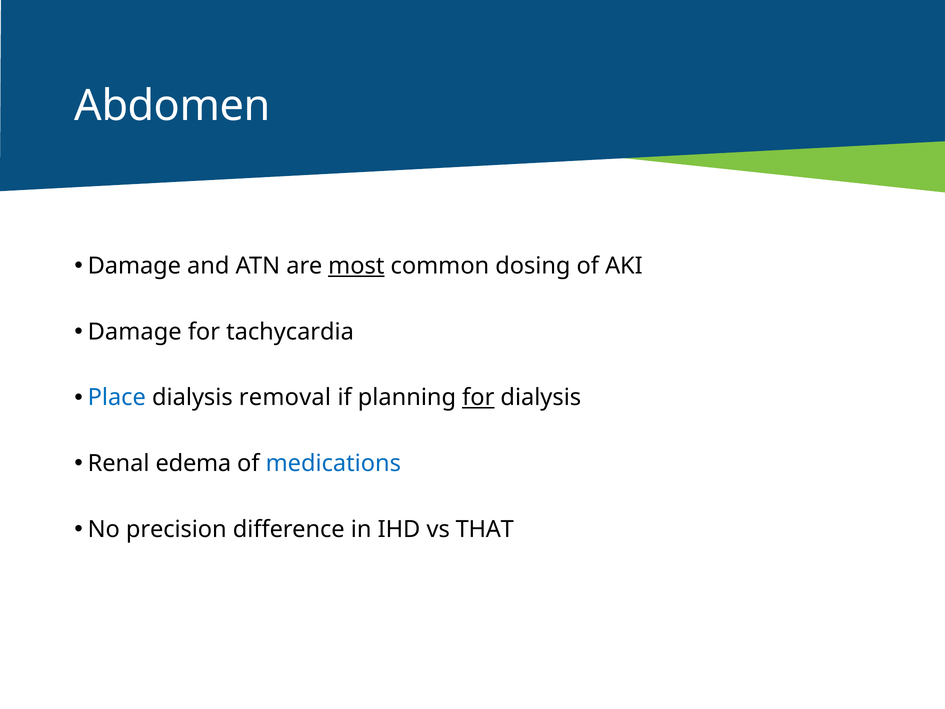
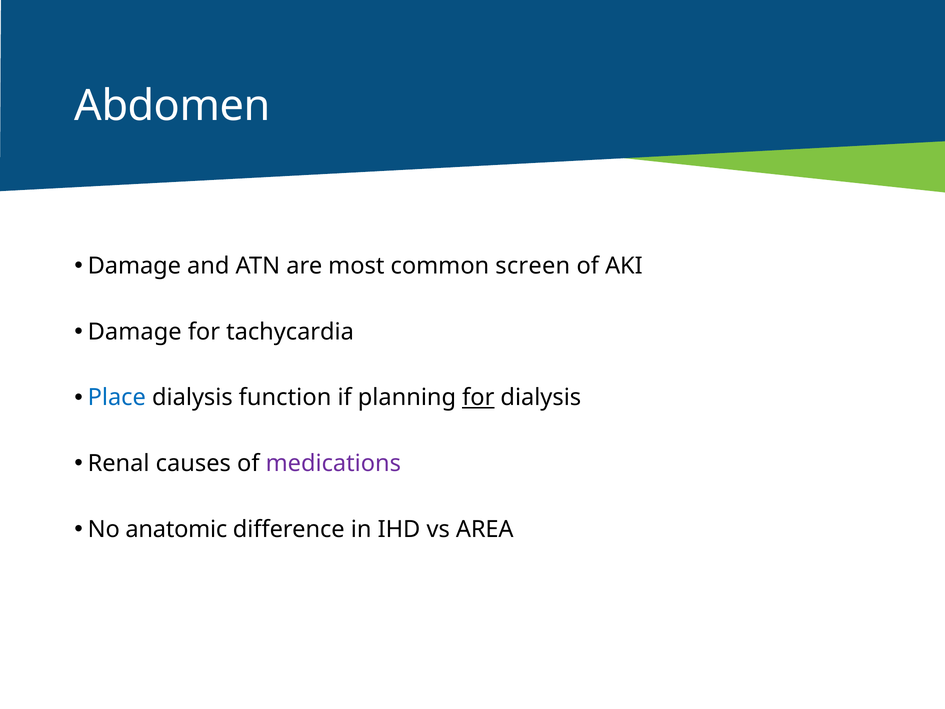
most underline: present -> none
dosing: dosing -> screen
removal: removal -> function
edema: edema -> causes
medications colour: blue -> purple
precision: precision -> anatomic
THAT: THAT -> AREA
